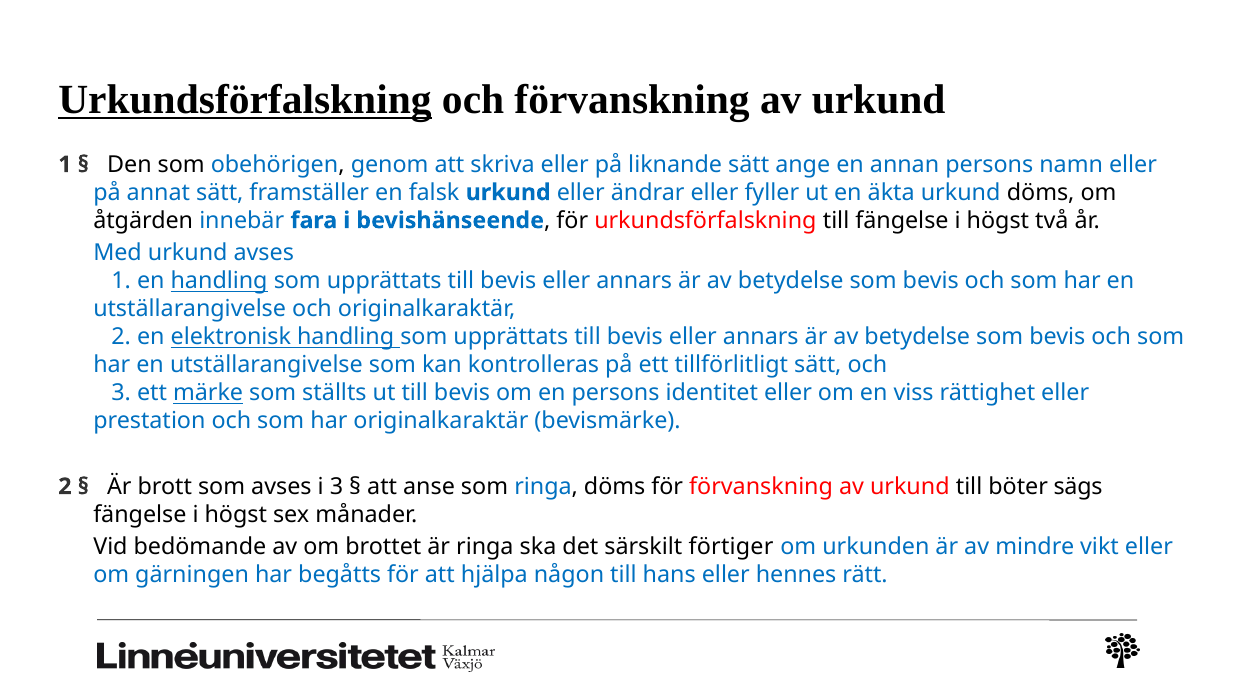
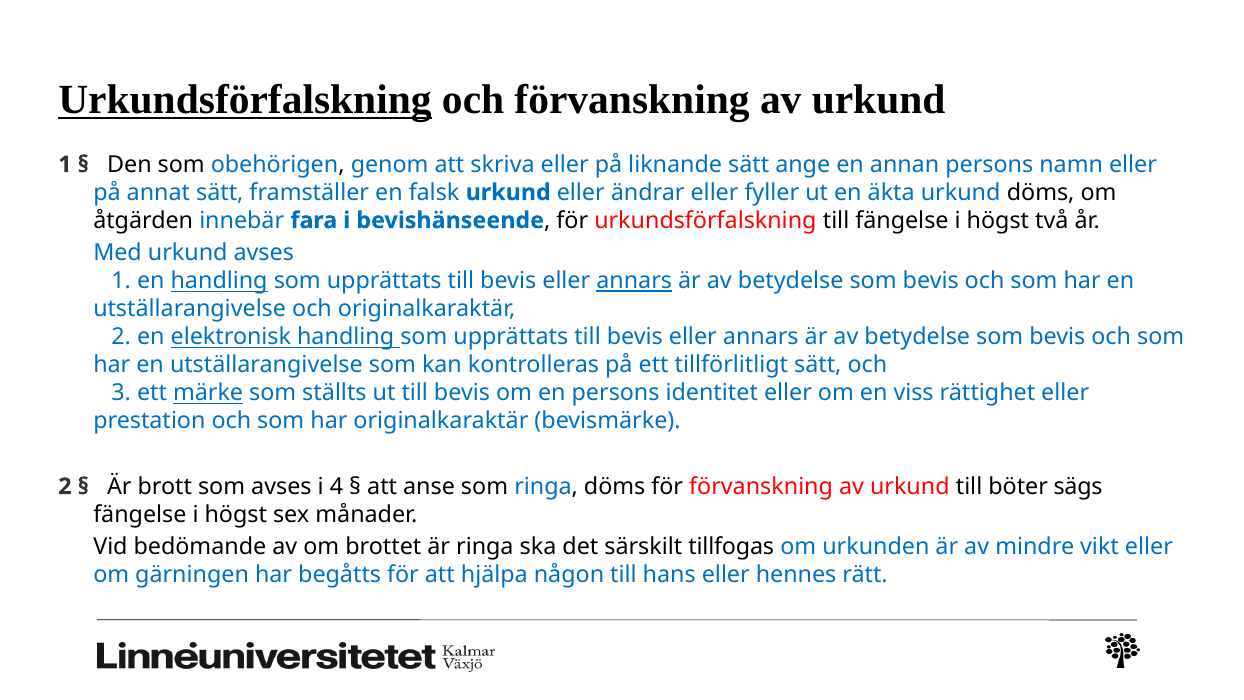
annars at (634, 281) underline: none -> present
i 3: 3 -> 4
förtiger: förtiger -> tillfogas
